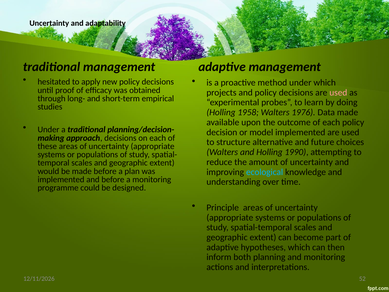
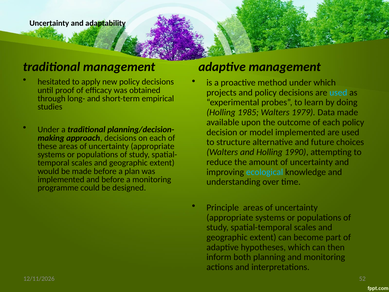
used at (338, 92) colour: pink -> light blue
1958: 1958 -> 1985
1976: 1976 -> 1979
